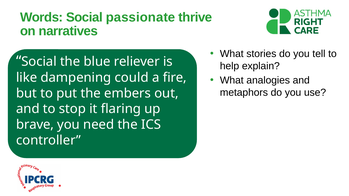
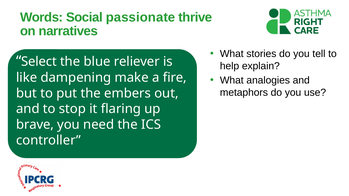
Social at (39, 62): Social -> Select
could: could -> make
